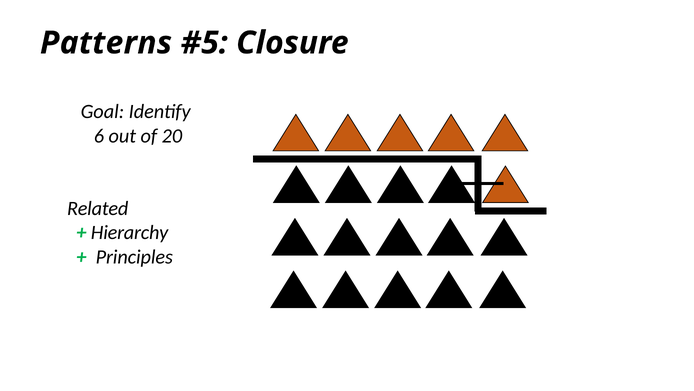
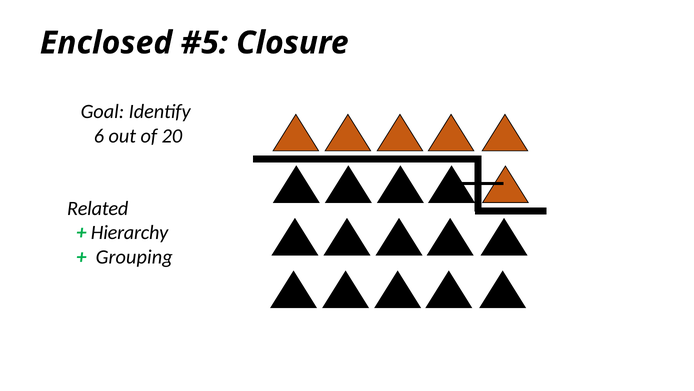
Patterns: Patterns -> Enclosed
Principles: Principles -> Grouping
